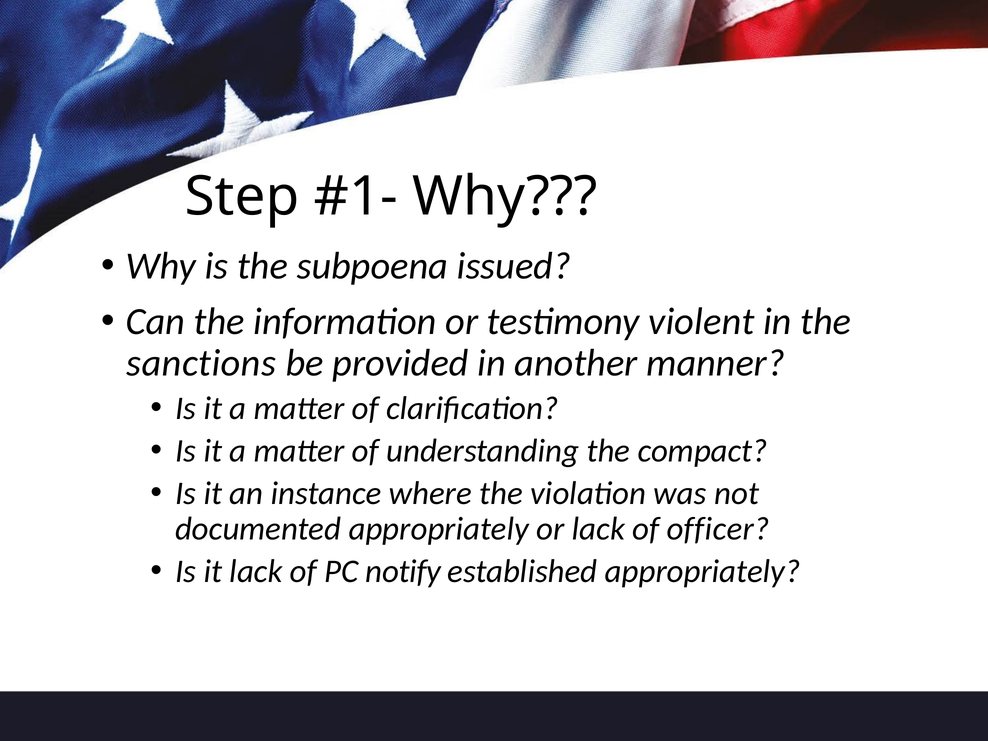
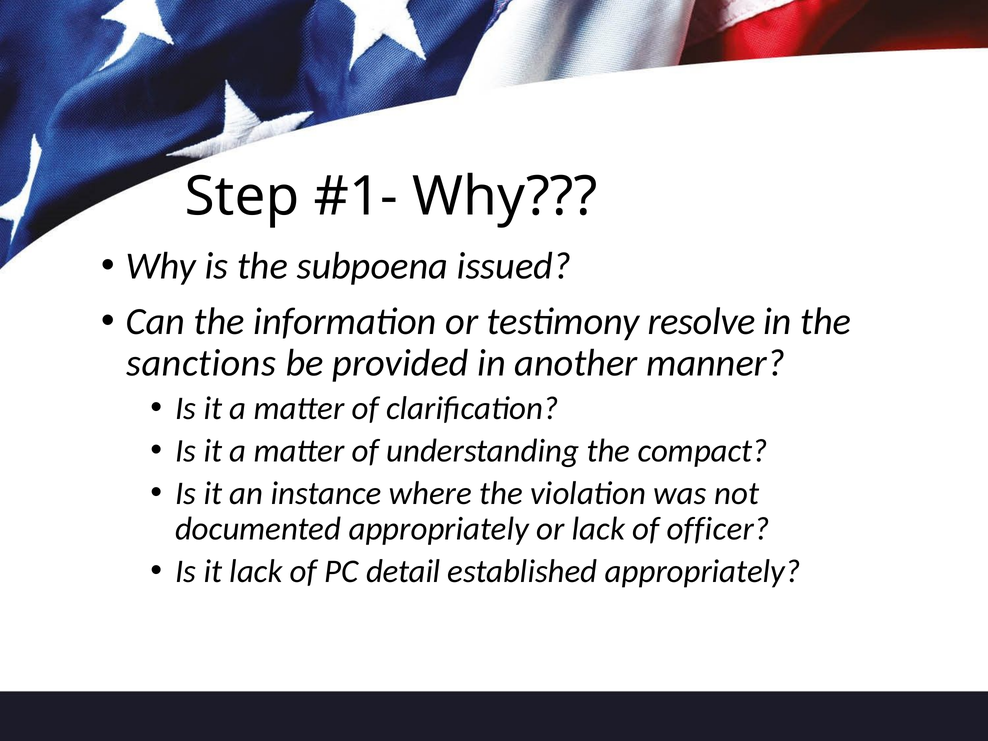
violent: violent -> resolve
notify: notify -> detail
